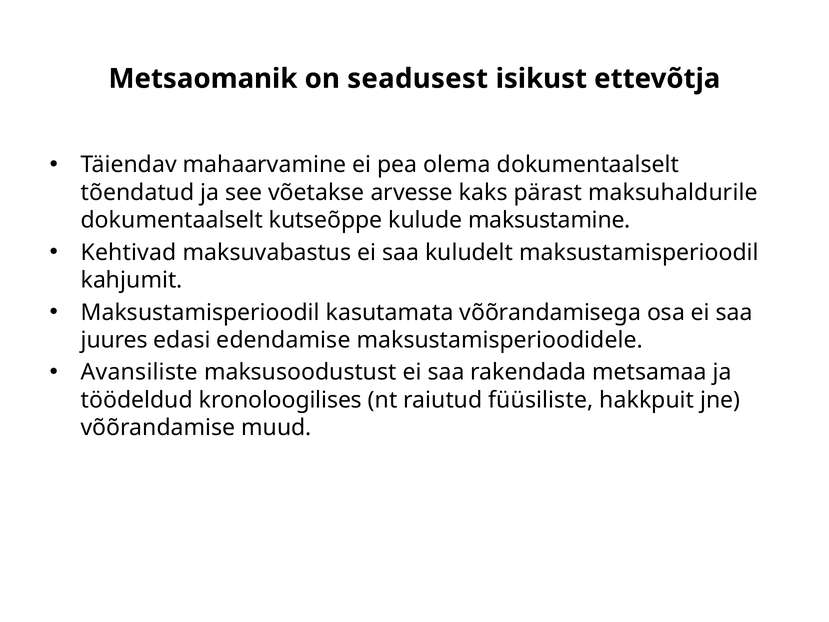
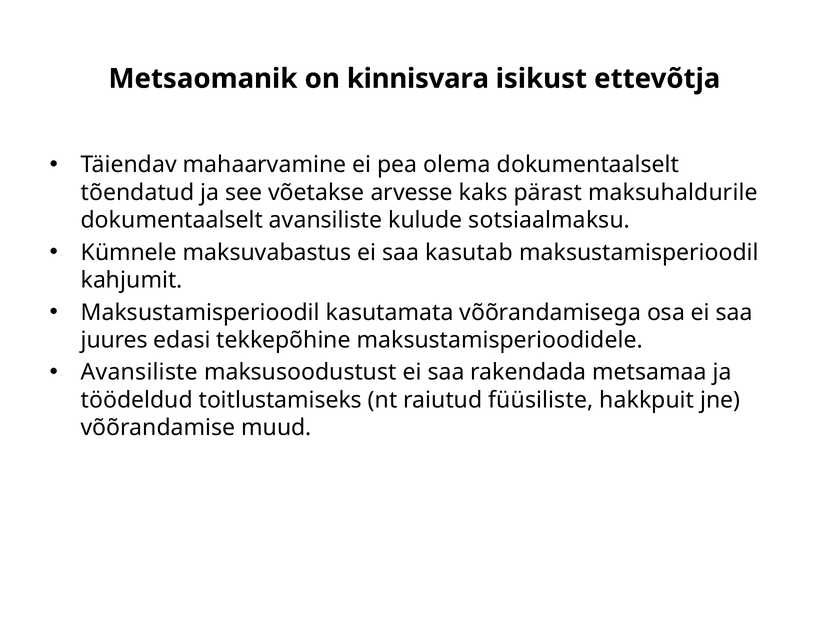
seadusest: seadusest -> kinnisvara
dokumentaalselt kutseõppe: kutseõppe -> avansiliste
maksustamine: maksustamine -> sotsiaalmaksu
Kehtivad: Kehtivad -> Kümnele
kuludelt: kuludelt -> kasutab
edendamise: edendamise -> tekkepõhine
kronoloogilises: kronoloogilises -> toitlustamiseks
